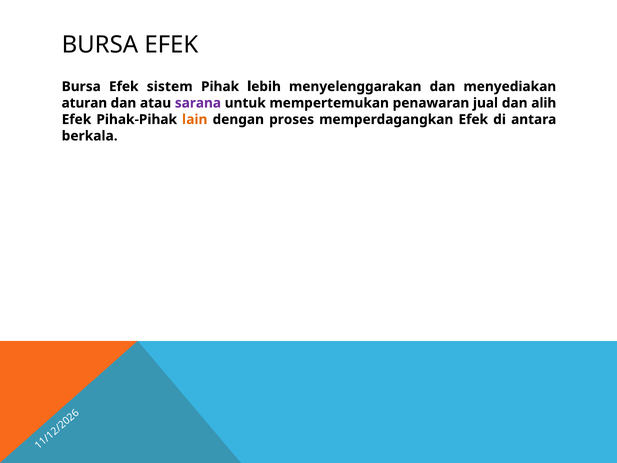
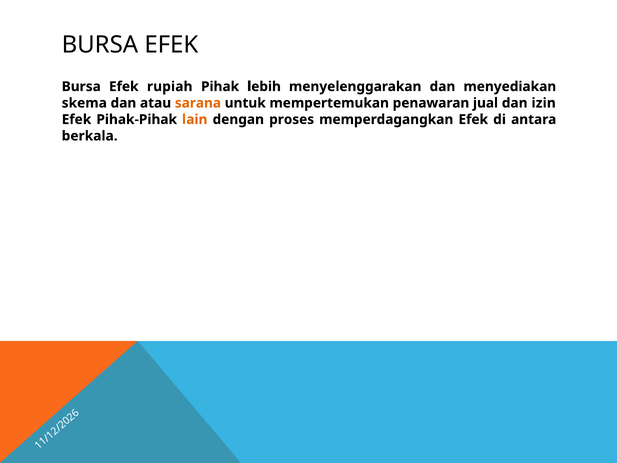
sistem: sistem -> rupiah
aturan: aturan -> skema
sarana colour: purple -> orange
alih: alih -> izin
